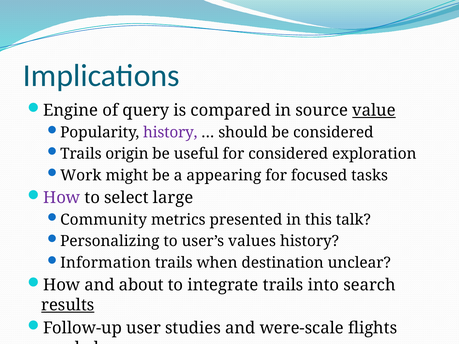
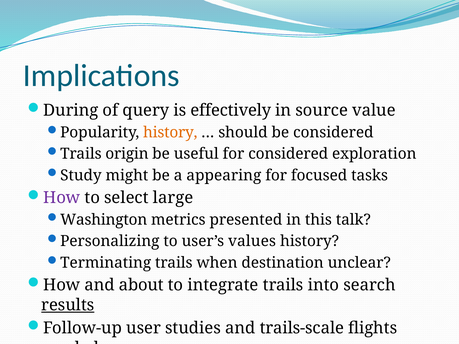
Engine: Engine -> During
compared: compared -> effectively
value underline: present -> none
history at (170, 133) colour: purple -> orange
Work: Work -> Study
Community: Community -> Washington
Information: Information -> Terminating
were-scale: were-scale -> trails-scale
